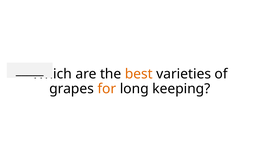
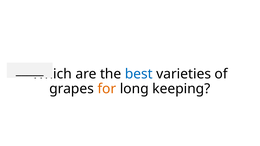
best colour: orange -> blue
